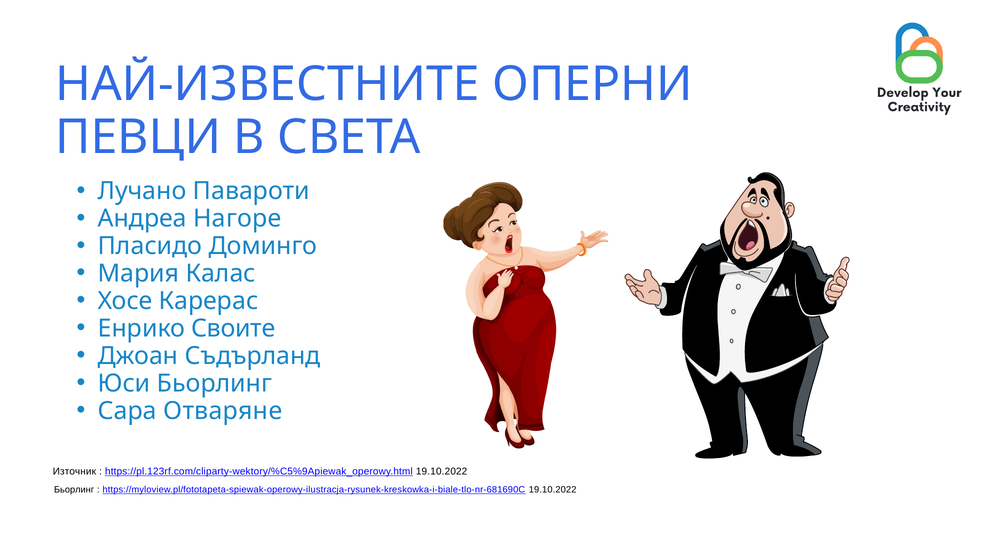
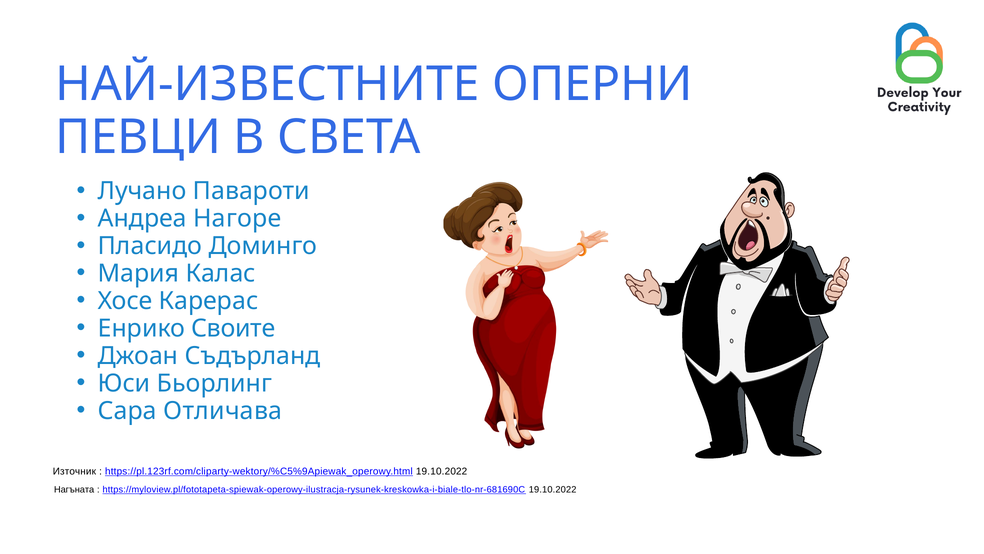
Отваряне: Отваряне -> Отличава
Бьорлинг at (74, 489): Бьорлинг -> Нагъната
